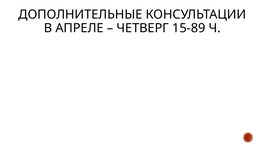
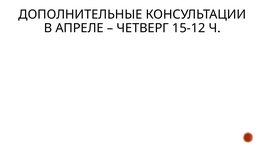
15-89: 15-89 -> 15-12
